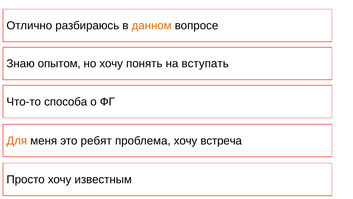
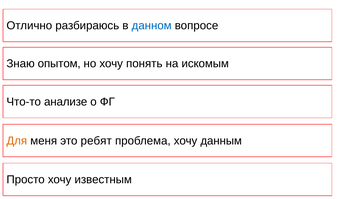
данном colour: orange -> blue
вступать: вступать -> искомым
способа: способа -> анализе
встреча: встреча -> данным
